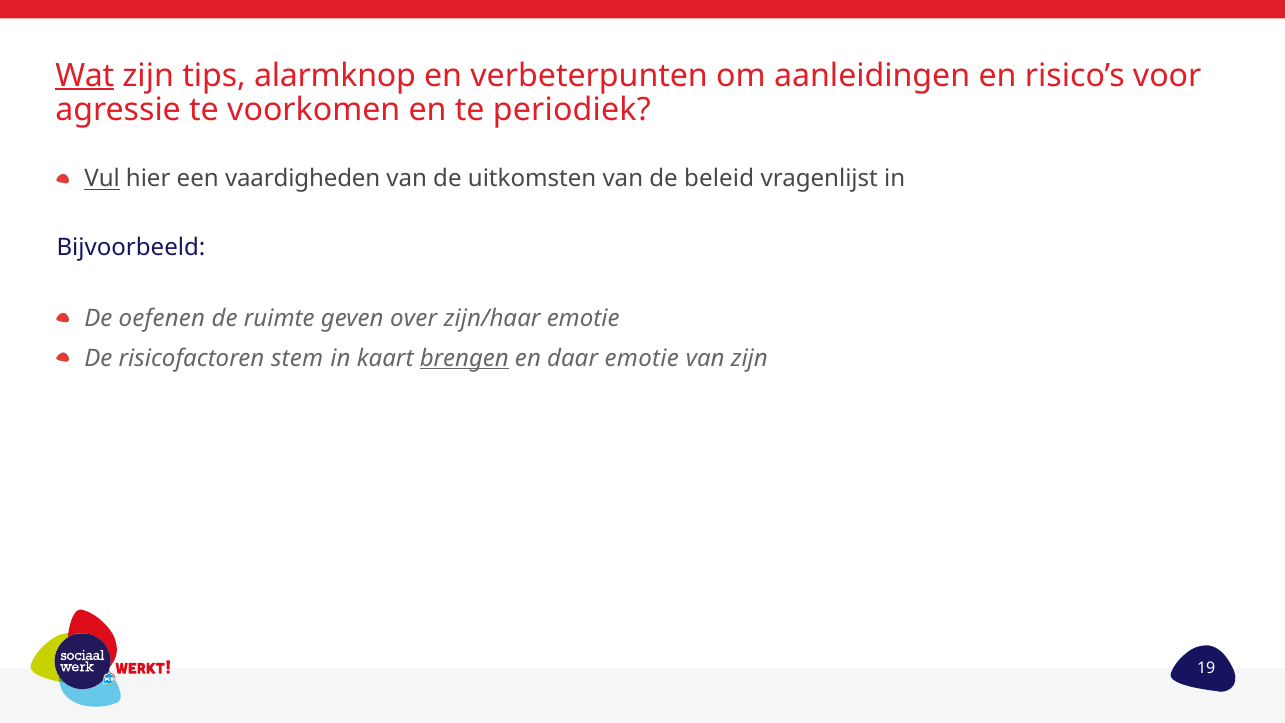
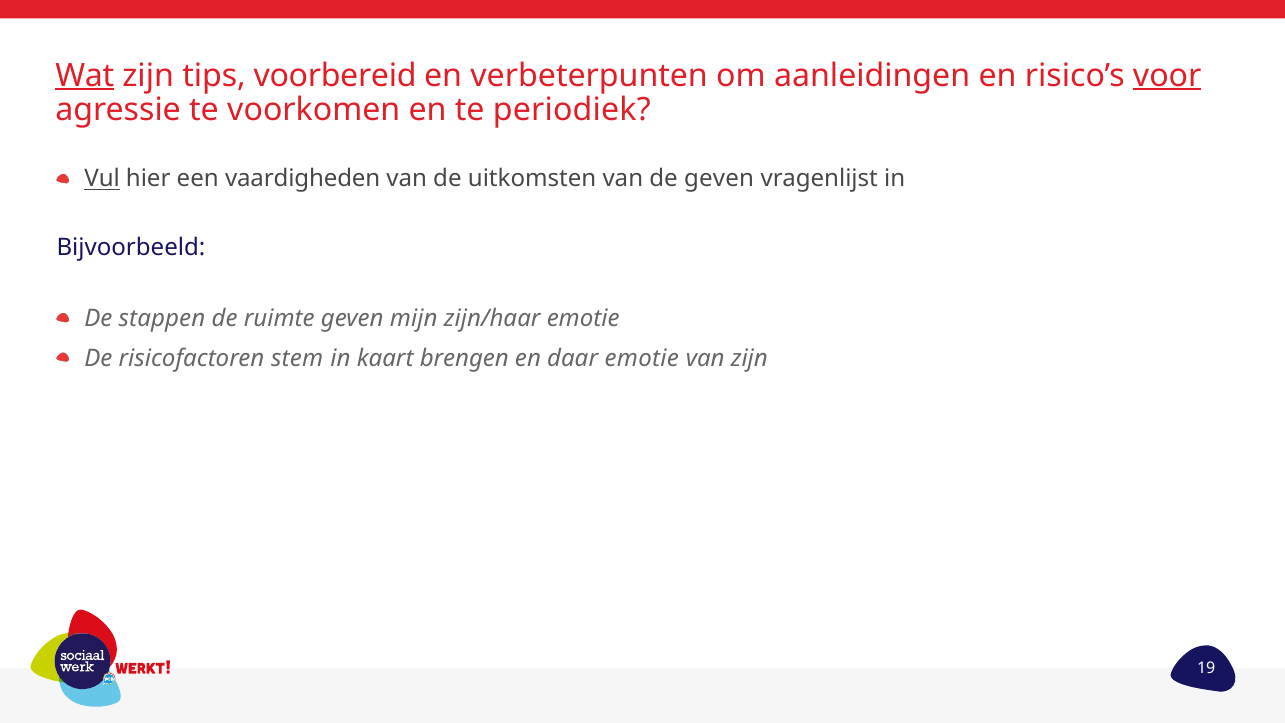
alarmknop: alarmknop -> voorbereid
voor underline: none -> present
de beleid: beleid -> geven
oefenen: oefenen -> stappen
over: over -> mijn
brengen underline: present -> none
